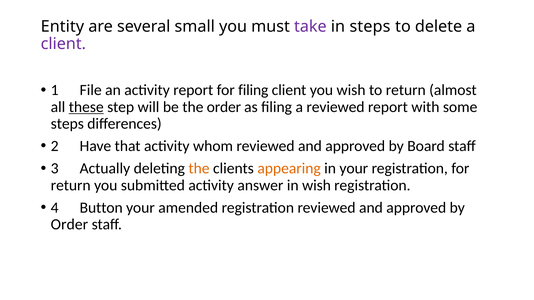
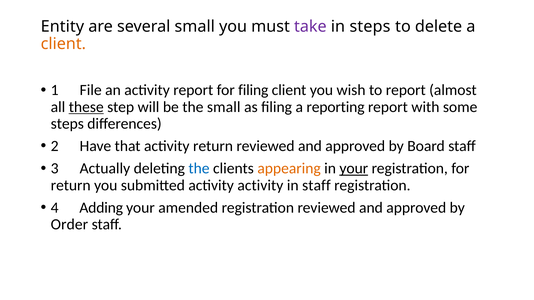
client at (63, 44) colour: purple -> orange
to return: return -> report
the order: order -> small
a reviewed: reviewed -> reporting
activity whom: whom -> return
the at (199, 169) colour: orange -> blue
your at (354, 169) underline: none -> present
activity answer: answer -> activity
in wish: wish -> staff
Button: Button -> Adding
